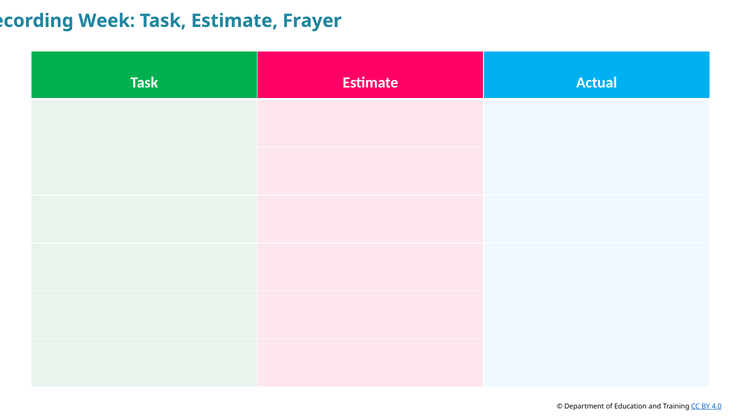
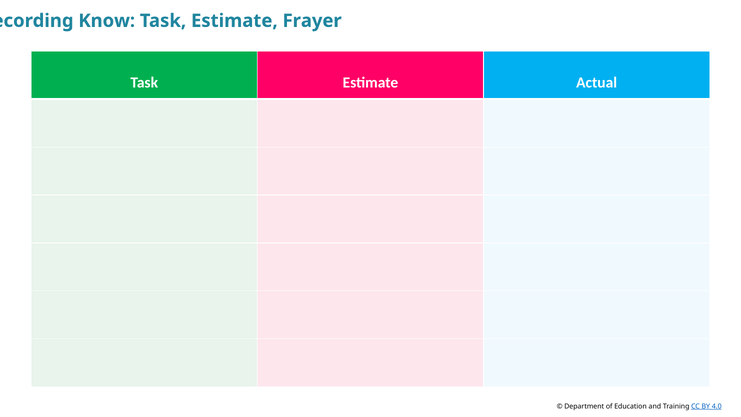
Week: Week -> Know
